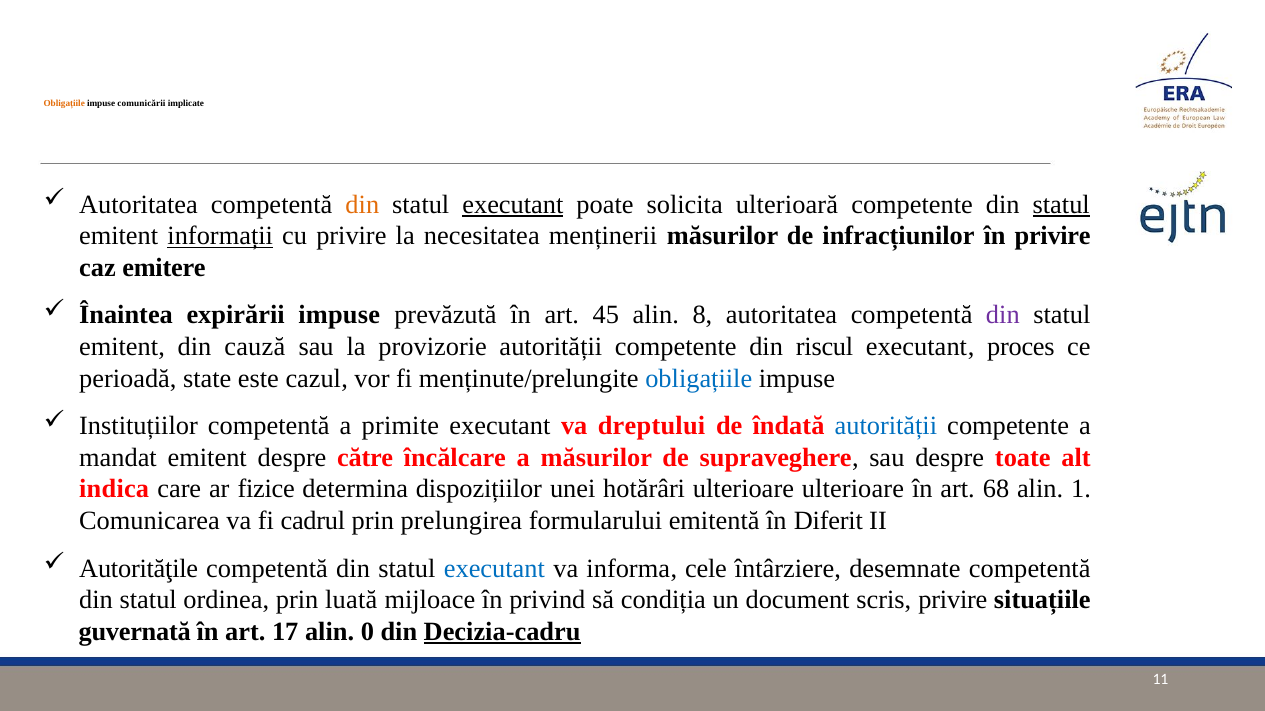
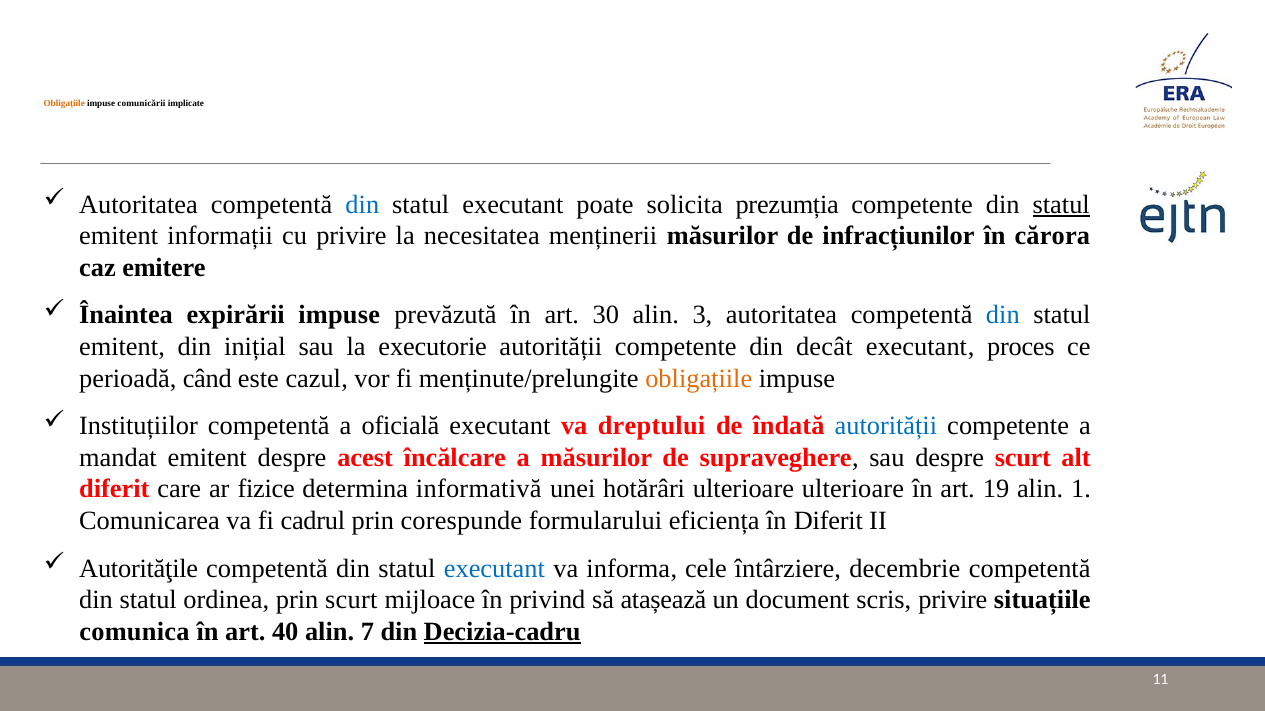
din at (362, 205) colour: orange -> blue
executant at (513, 205) underline: present -> none
ulterioară: ulterioară -> prezumția
informații underline: present -> none
în privire: privire -> cărora
45: 45 -> 30
8: 8 -> 3
din at (1003, 315) colour: purple -> blue
cauză: cauză -> inițial
provizorie: provizorie -> executorie
riscul: riscul -> decât
state: state -> când
obligațiile at (699, 379) colour: blue -> orange
primite: primite -> oficială
către: către -> acest
despre toate: toate -> scurt
indica at (114, 490): indica -> diferit
dispozițiilor: dispozițiilor -> informativă
68: 68 -> 19
prelungirea: prelungirea -> corespunde
emitentă: emitentă -> eficiența
desemnate: desemnate -> decembrie
prin luată: luată -> scurt
condiția: condiția -> atașează
guvernată: guvernată -> comunica
17: 17 -> 40
0: 0 -> 7
